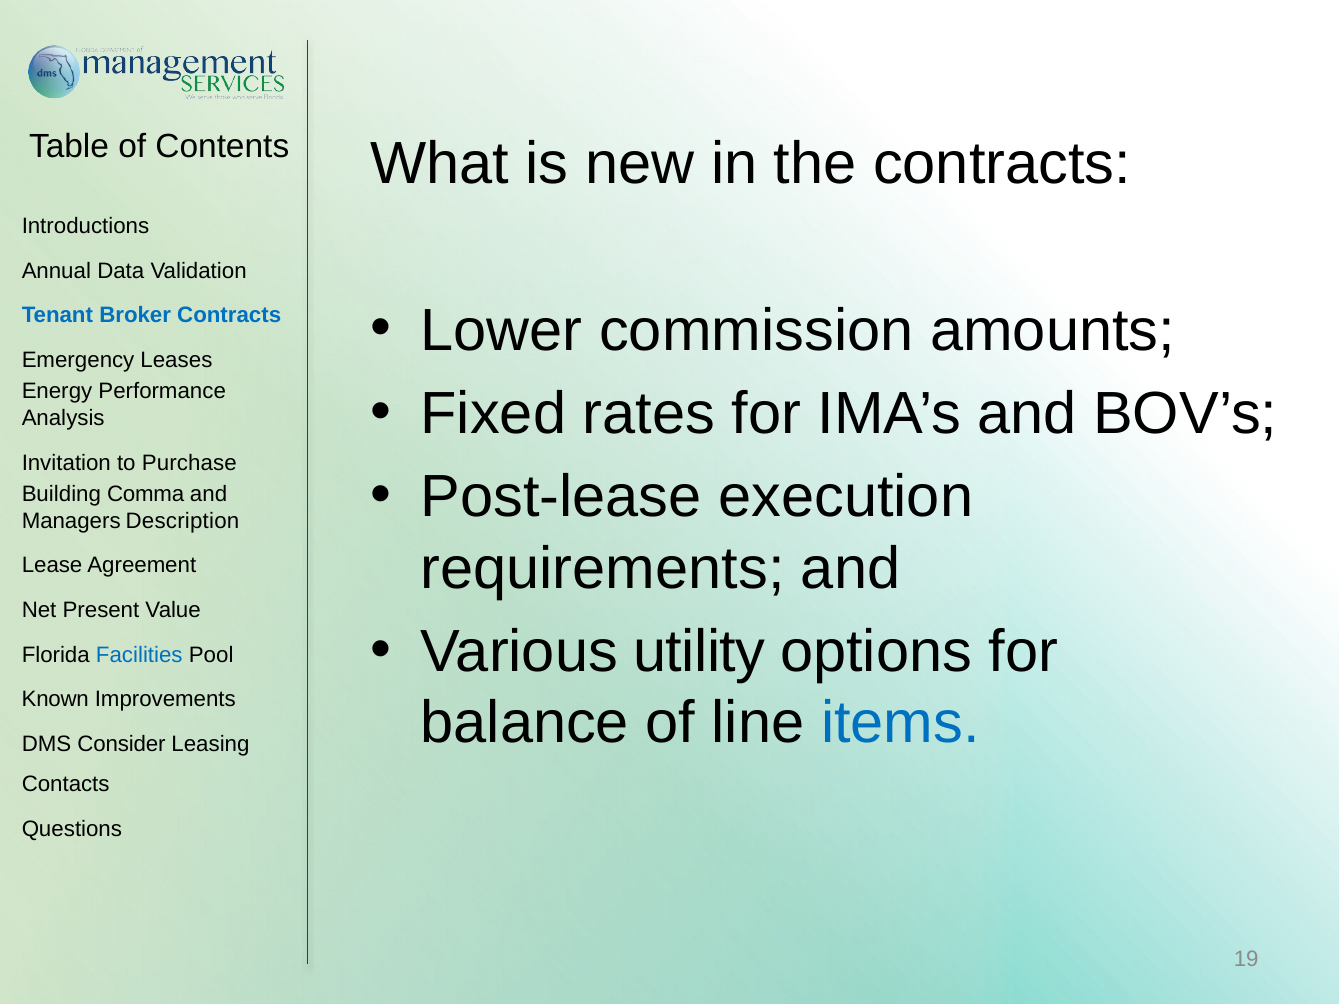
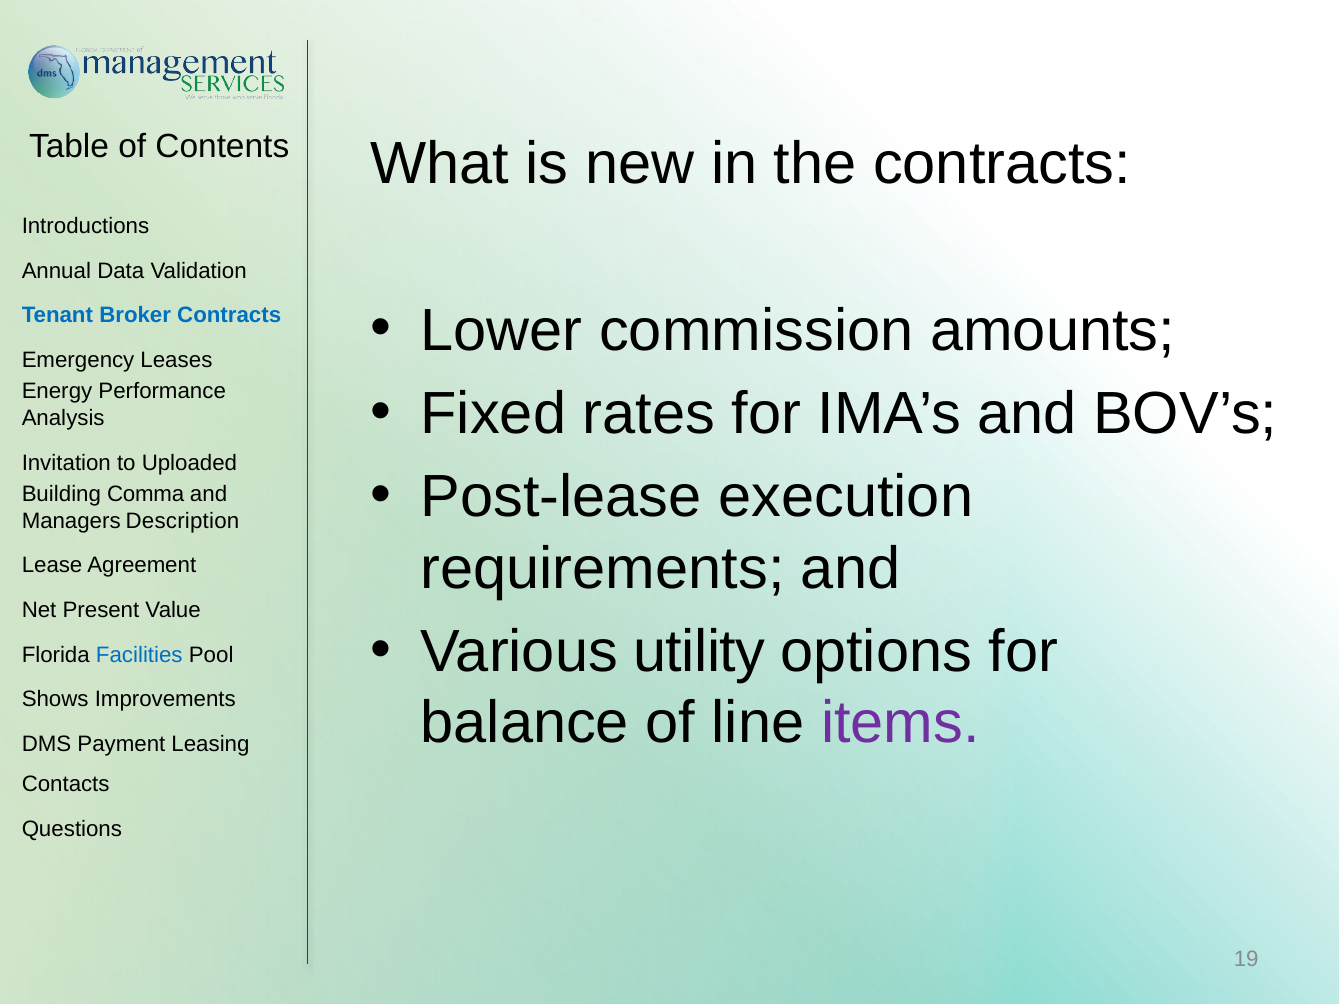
Purchase: Purchase -> Uploaded
Known: Known -> Shows
items colour: blue -> purple
Consider: Consider -> Payment
